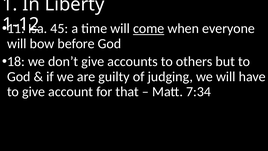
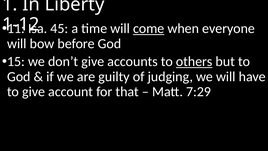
18: 18 -> 15
others underline: none -> present
7:34: 7:34 -> 7:29
